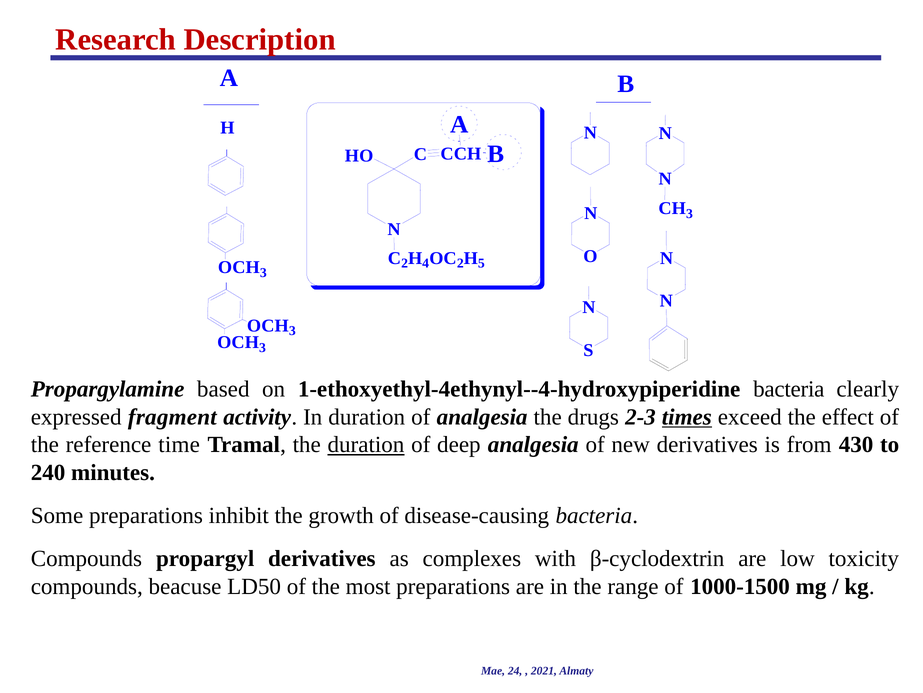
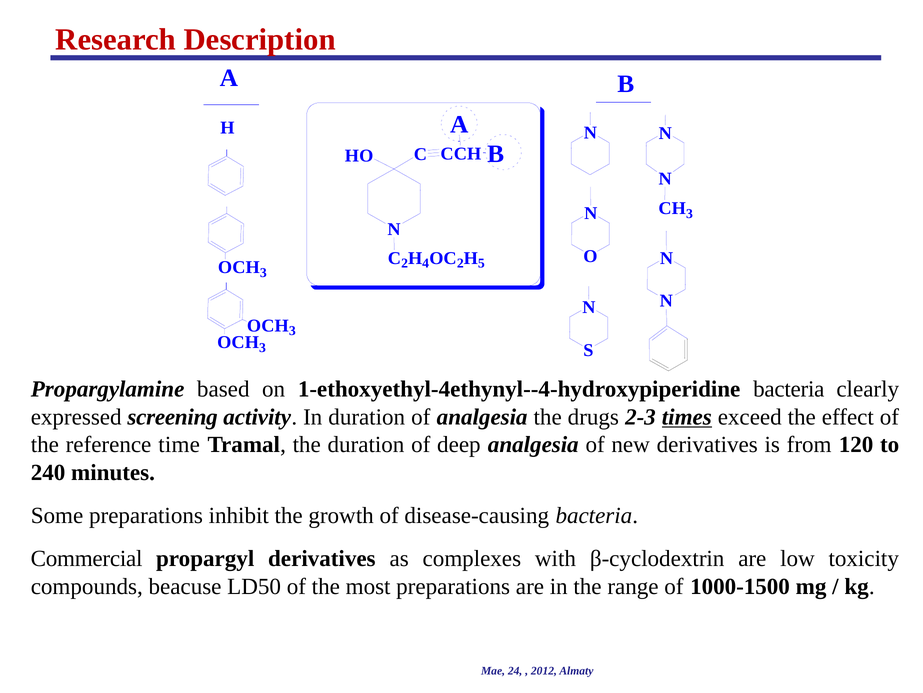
fragment: fragment -> screening
duration at (366, 444) underline: present -> none
430: 430 -> 120
Compounds at (86, 558): Compounds -> Commercial
2021: 2021 -> 2012
